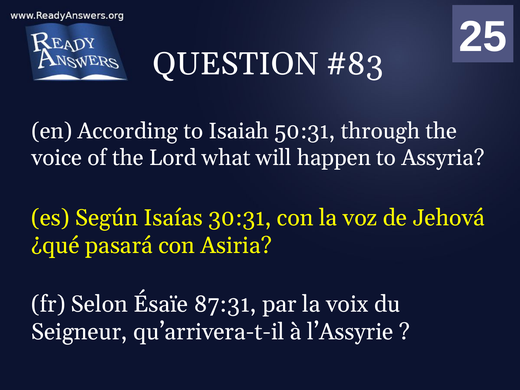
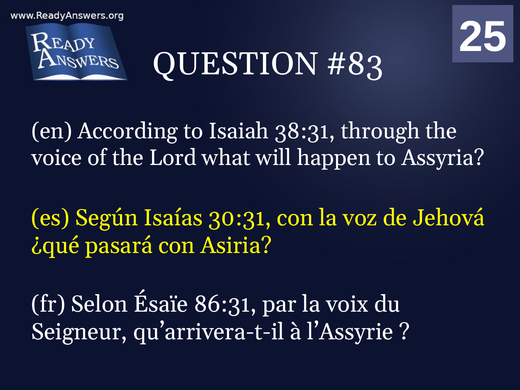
50:31: 50:31 -> 38:31
87:31: 87:31 -> 86:31
